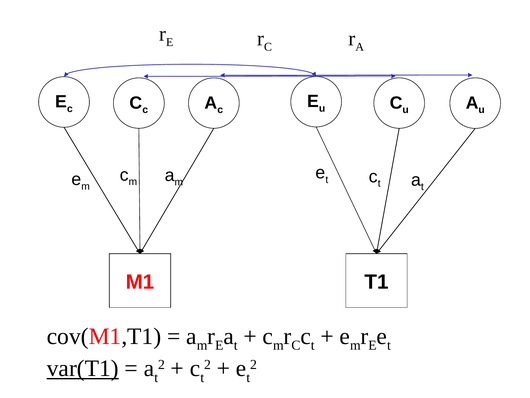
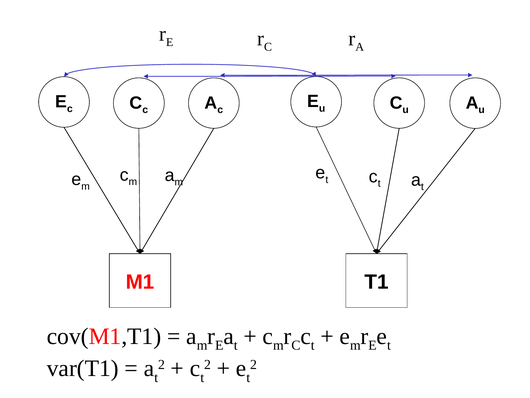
var(T1 underline: present -> none
